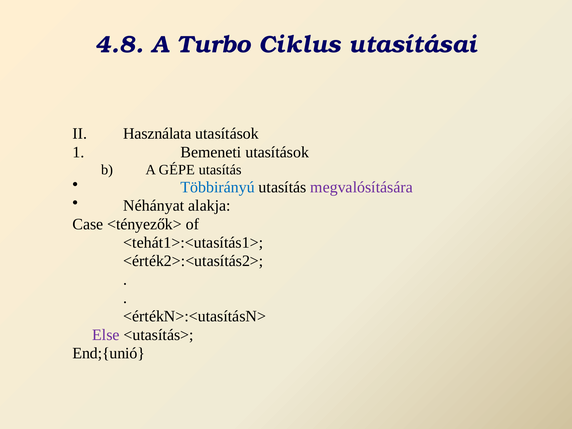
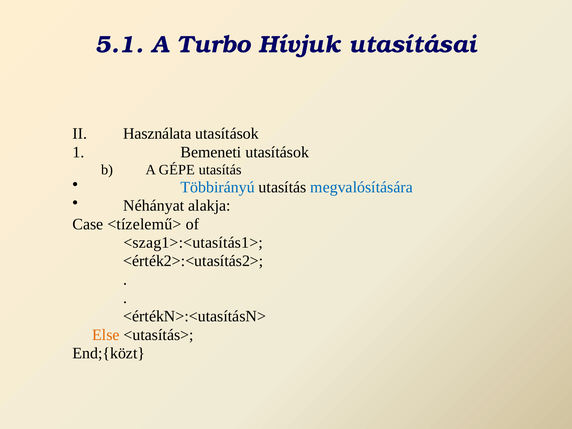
4.8: 4.8 -> 5.1
Ciklus: Ciklus -> Hívjuk
megvalósítására colour: purple -> blue
<tényezők>: <tényezők> -> <tízelemű>
<tehát1>:<utasítás1>: <tehát1>:<utasítás1> -> <szag1>:<utasítás1>
Else colour: purple -> orange
End;{unió: End;{unió -> End;{közt
